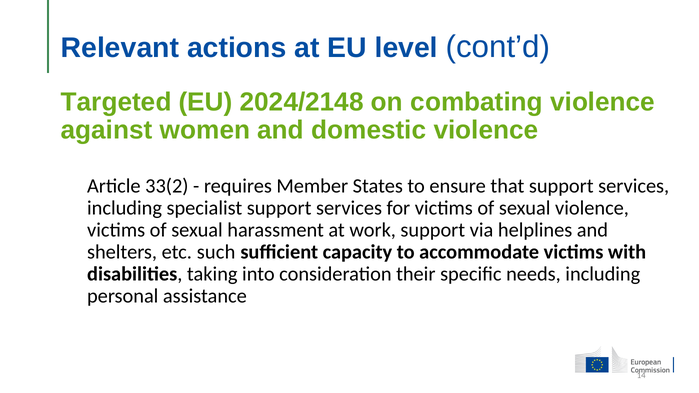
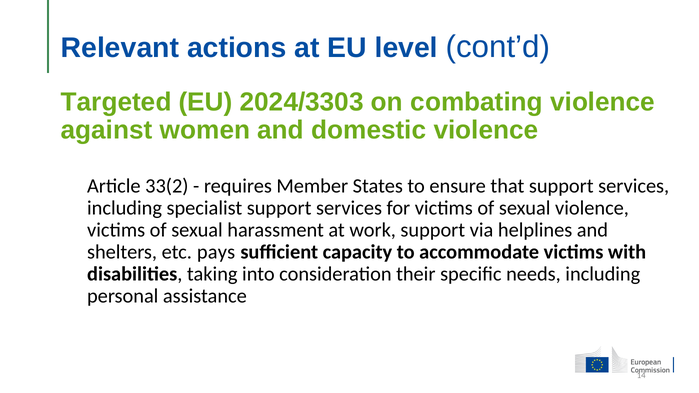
2024/2148: 2024/2148 -> 2024/3303
such: such -> pays
